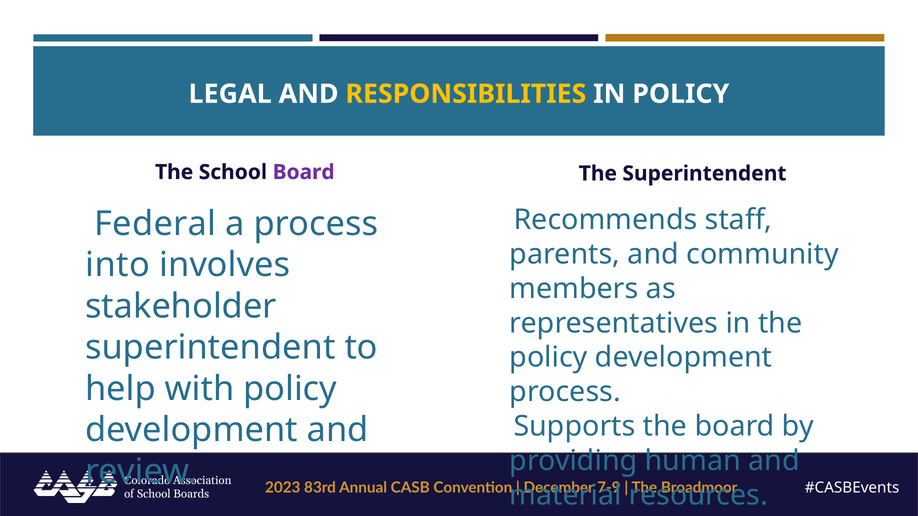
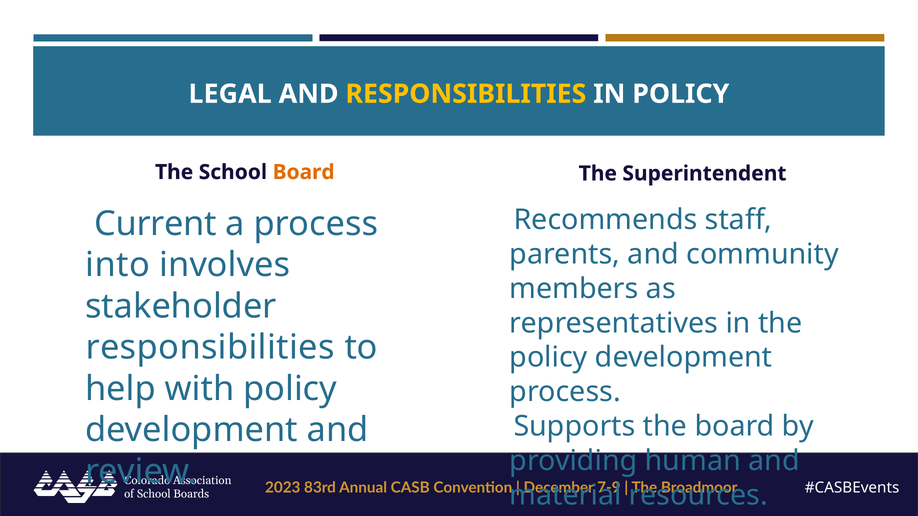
Board at (304, 172) colour: purple -> orange
Federal: Federal -> Current
superintendent at (210, 348): superintendent -> responsibilities
